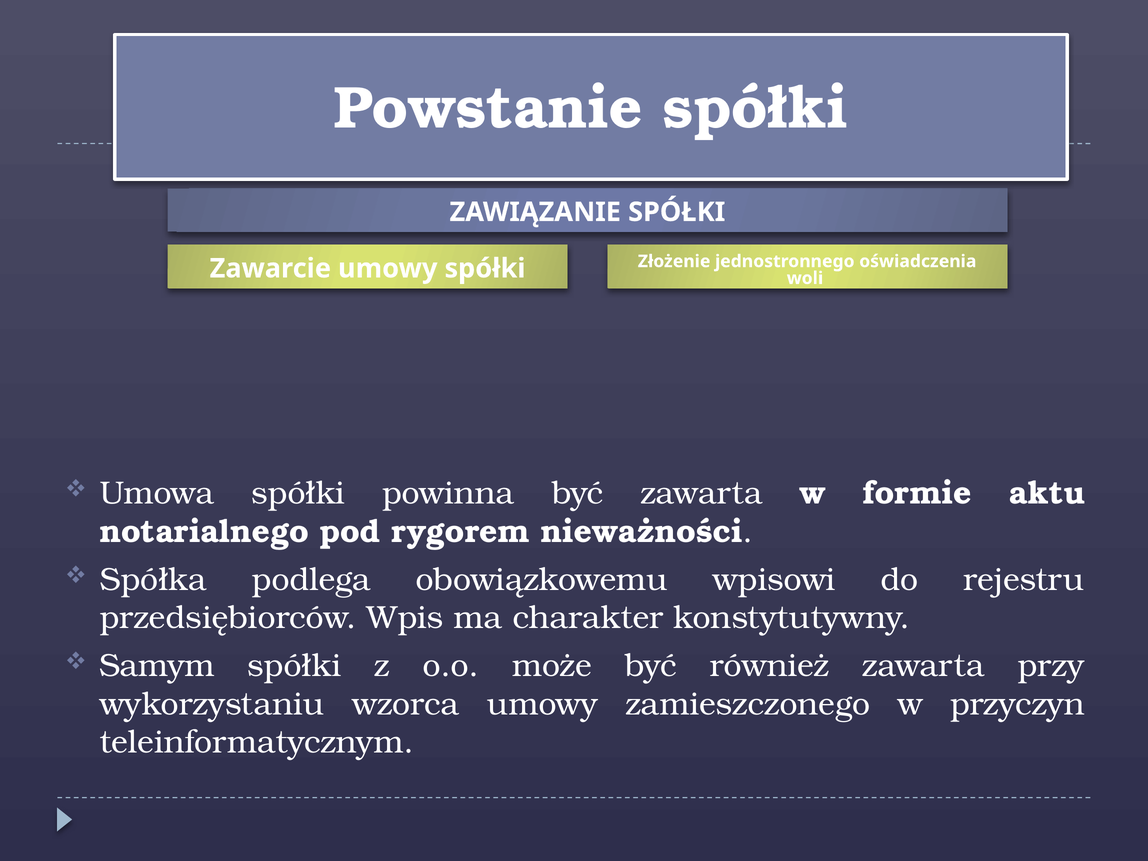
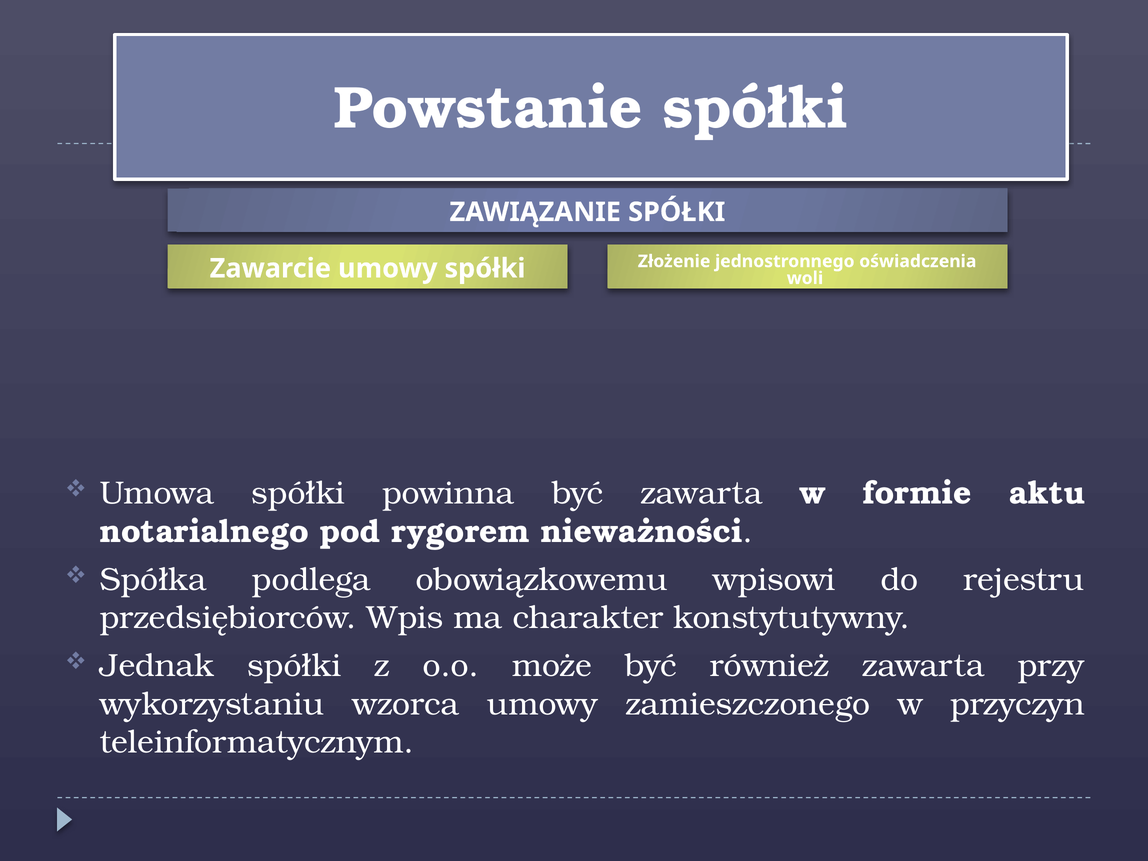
Samym: Samym -> Jednak
